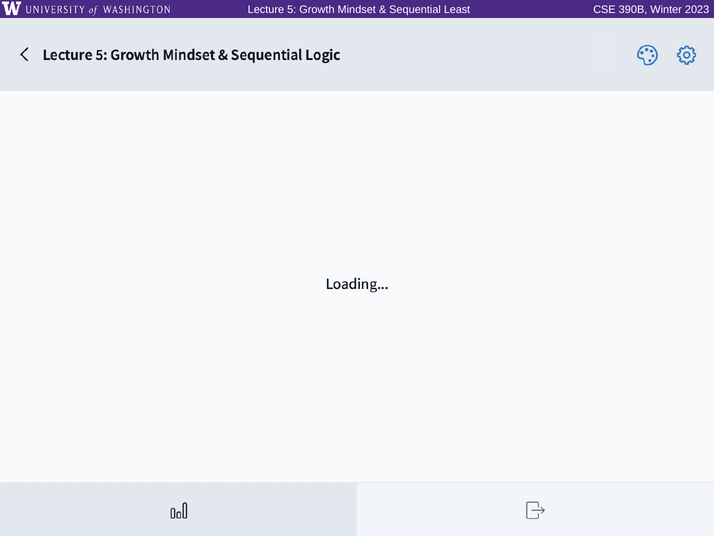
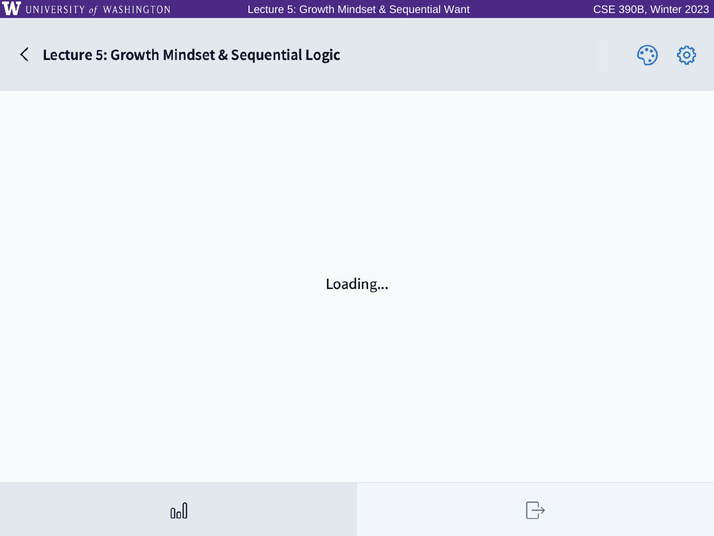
Least: Least -> Want
